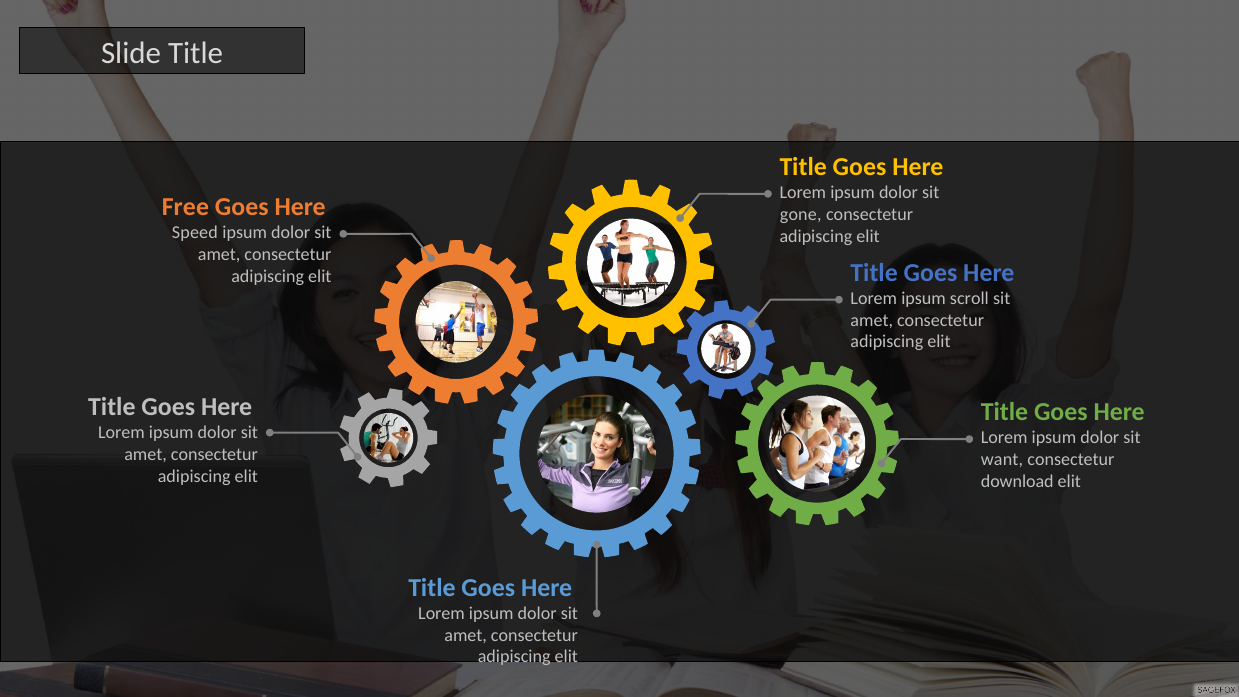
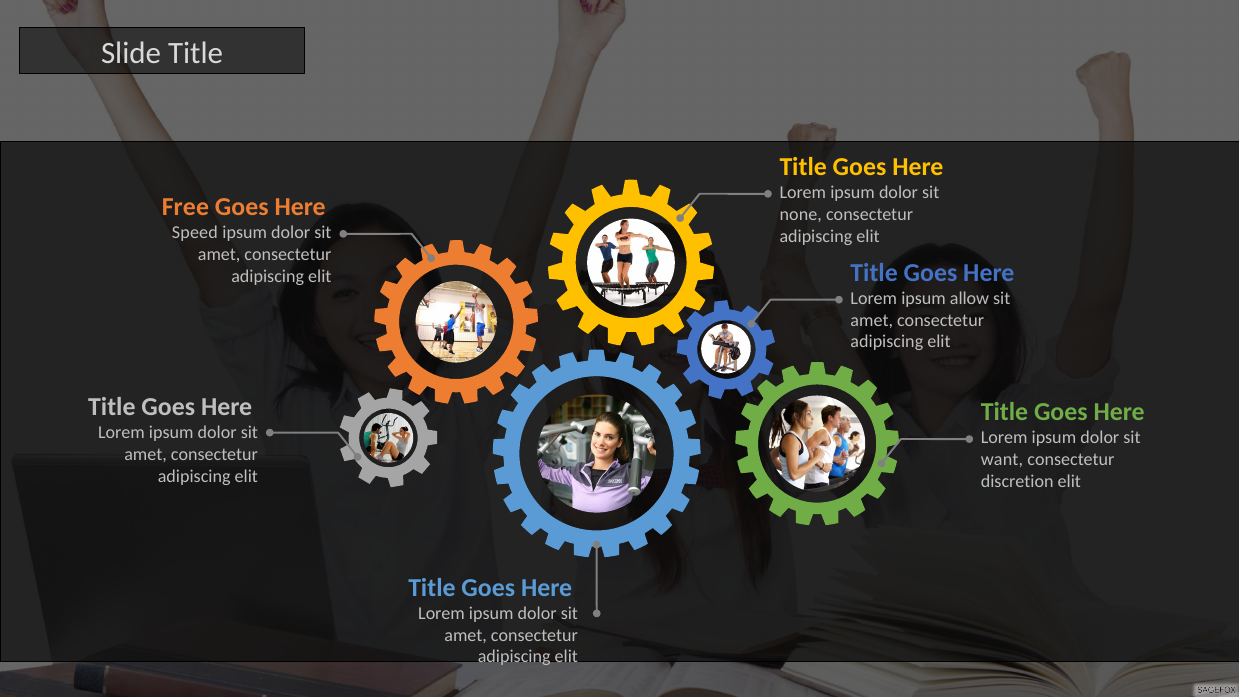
gone: gone -> none
scroll: scroll -> allow
download: download -> discretion
